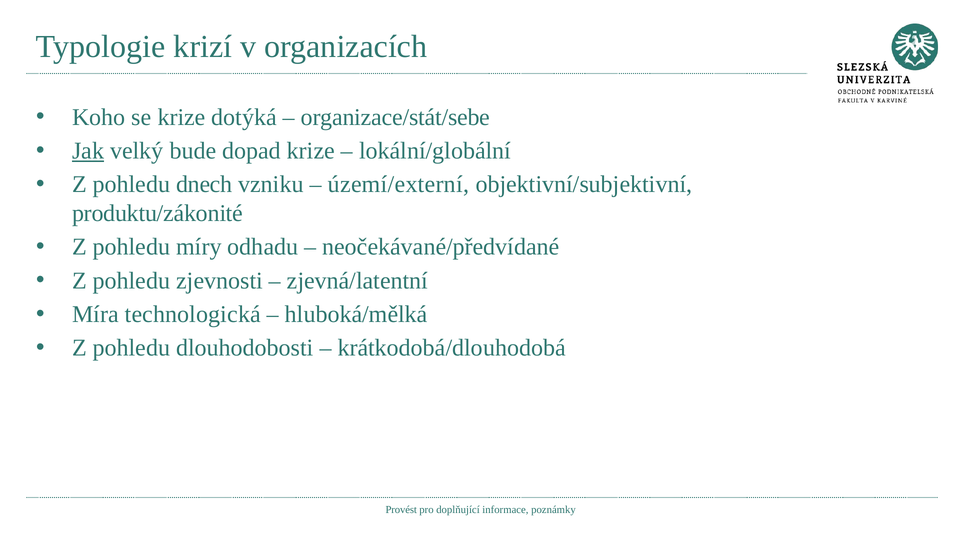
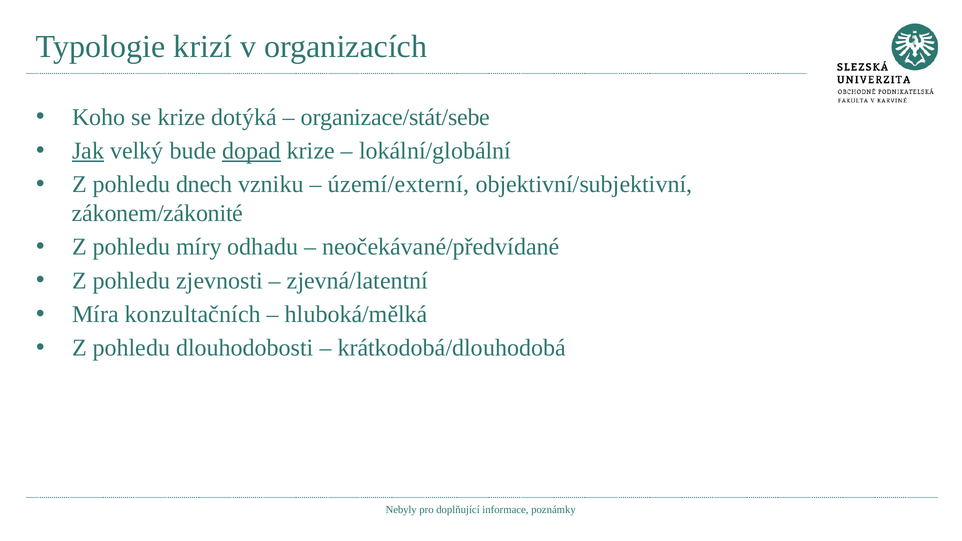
dopad underline: none -> present
produktu/zákonité: produktu/zákonité -> zákonem/zákonité
technologická: technologická -> konzultačních
Provést: Provést -> Nebyly
